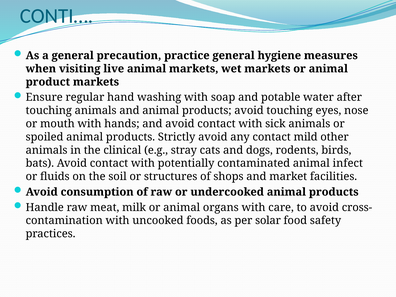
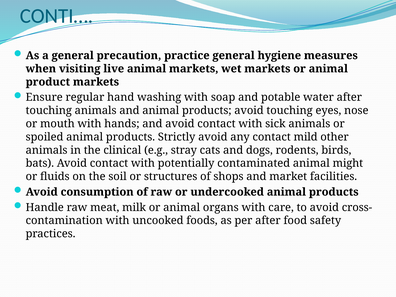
infect: infect -> might
per solar: solar -> after
